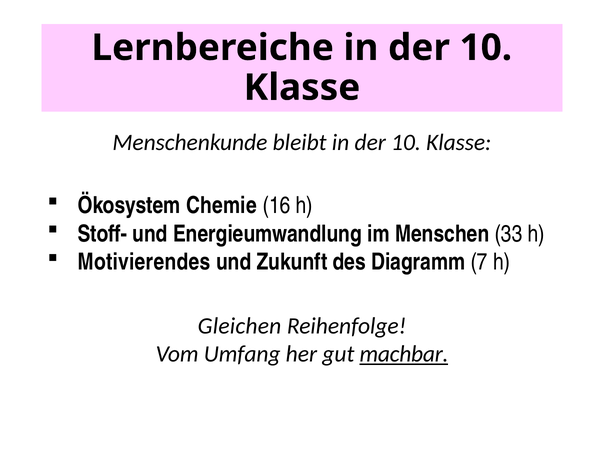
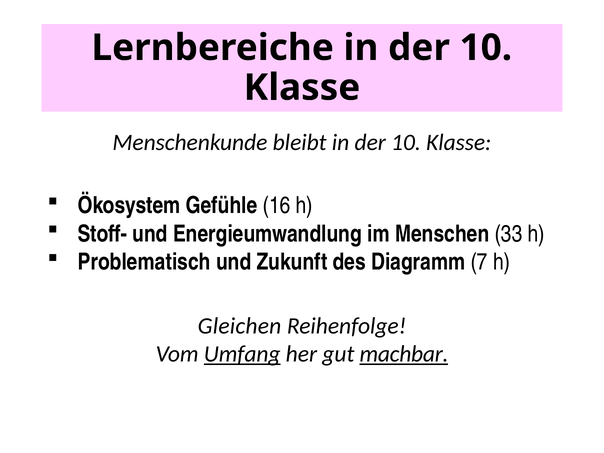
Chemie: Chemie -> Gefühle
Motivierendes: Motivierendes -> Problematisch
Umfang underline: none -> present
